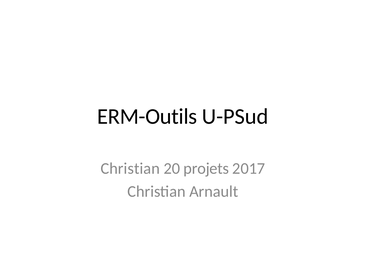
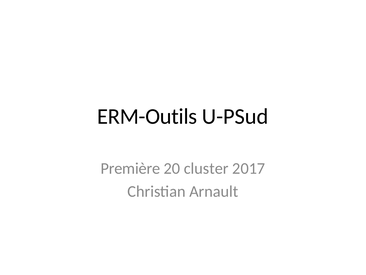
Christian at (130, 168): Christian -> Première
projets: projets -> cluster
